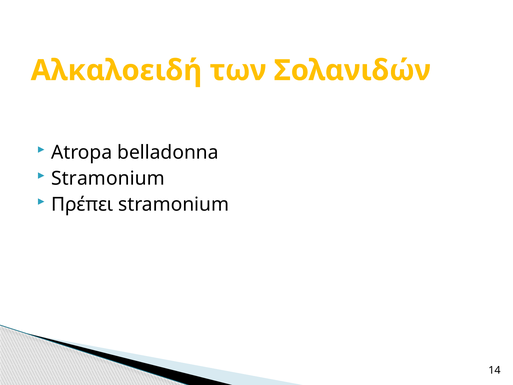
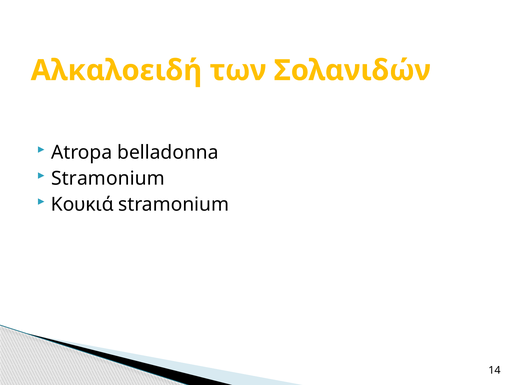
Πρέπει: Πρέπει -> Κουκιά
